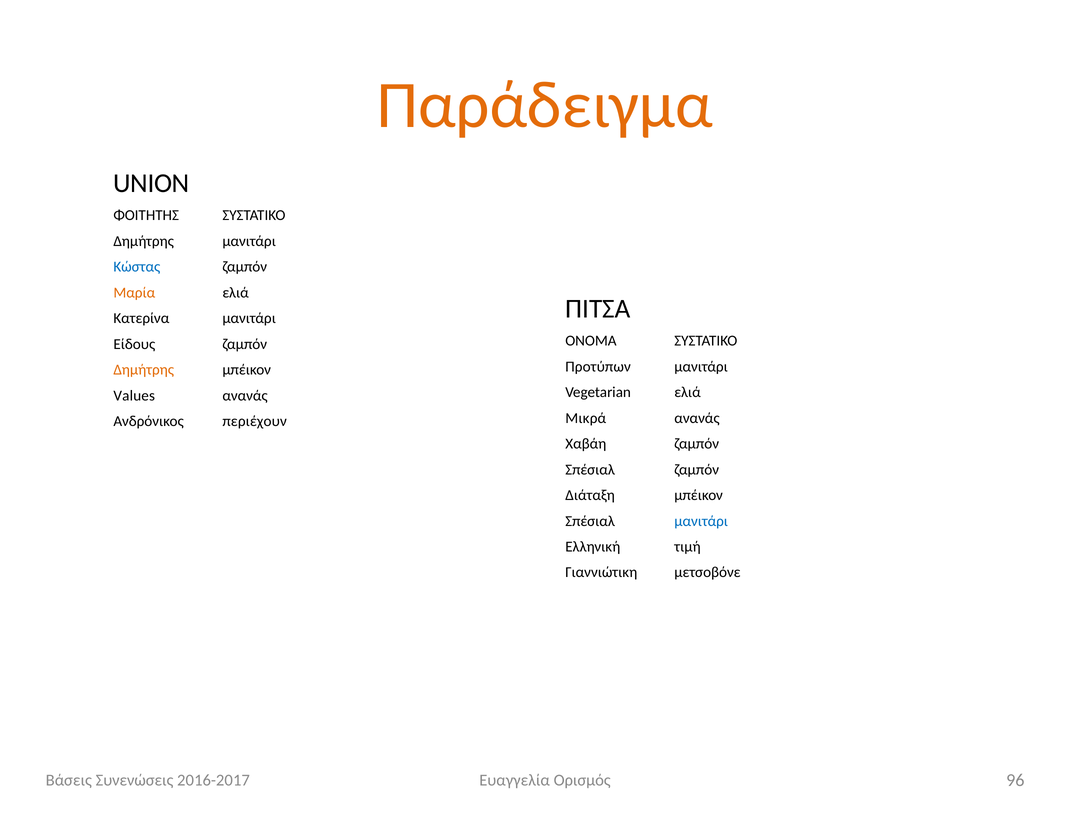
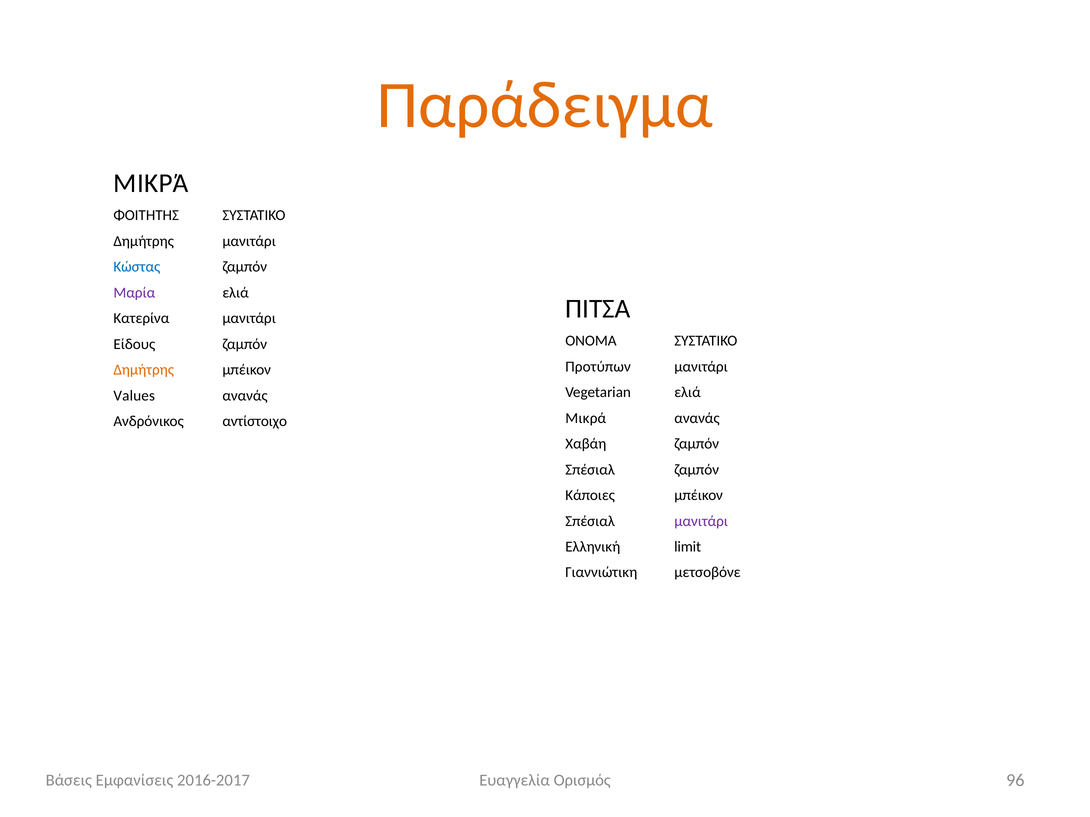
UNION at (151, 183): UNION -> ΜΙΚΡΆ
Μαρία colour: orange -> purple
περιέχουν: περιέχουν -> αντίστοιχο
Διάταξη: Διάταξη -> Κάποιες
μανιτάρι at (701, 521) colour: blue -> purple
τιμή: τιμή -> limit
Συνενώσεις: Συνενώσεις -> Εμφανίσεις
